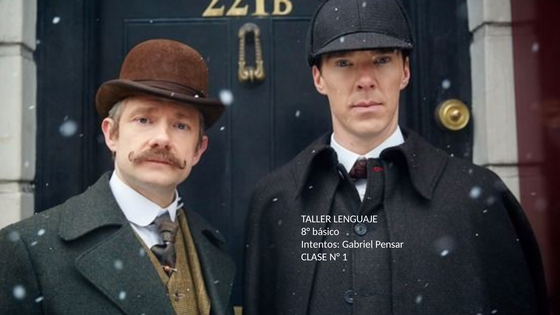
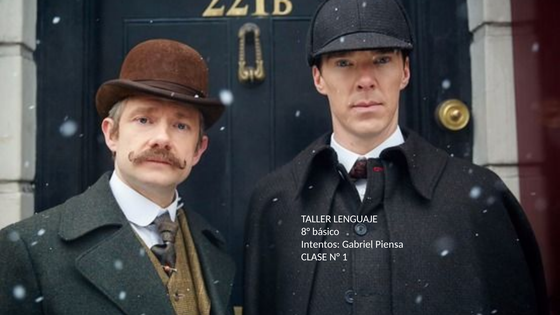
Pensar: Pensar -> Piensa
